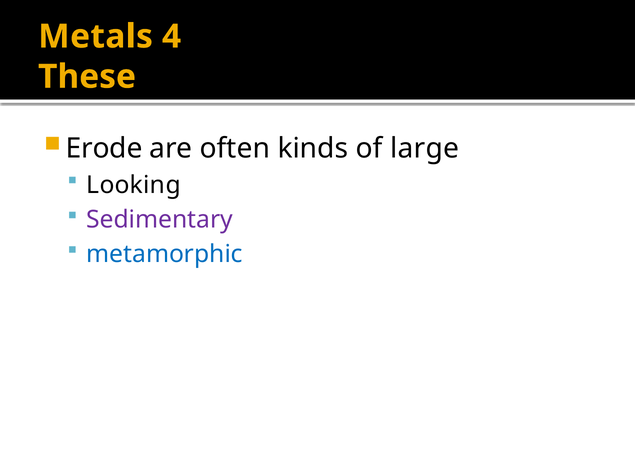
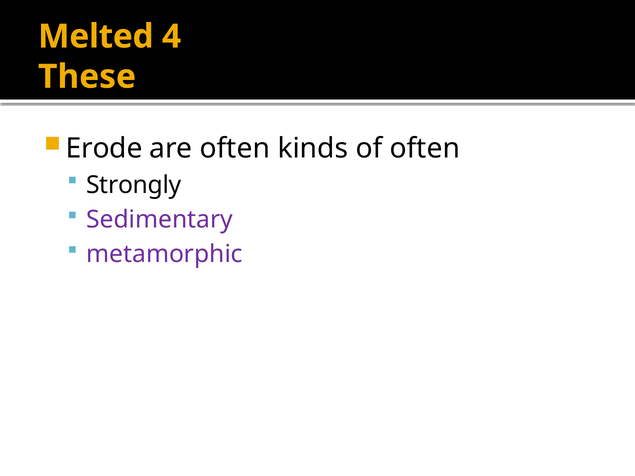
Metals: Metals -> Melted
of large: large -> often
Looking: Looking -> Strongly
metamorphic colour: blue -> purple
